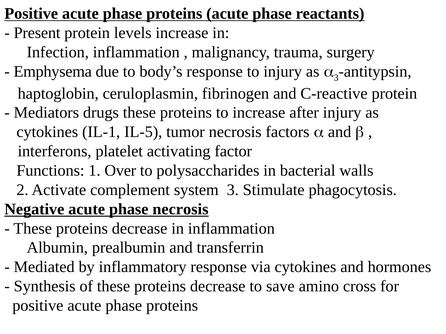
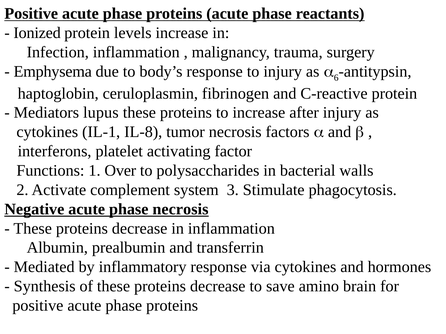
Present: Present -> Ionized
3 at (336, 78): 3 -> 6
drugs: drugs -> lupus
IL-5: IL-5 -> IL-8
cross: cross -> brain
